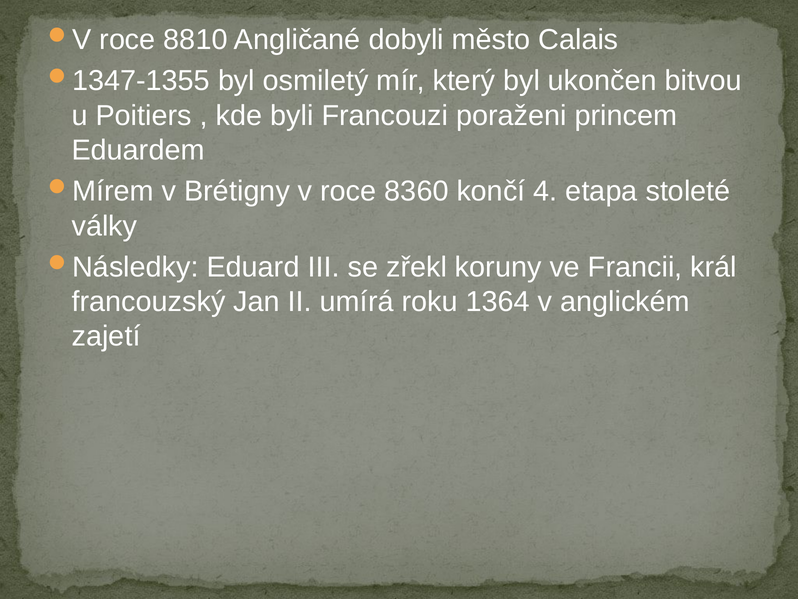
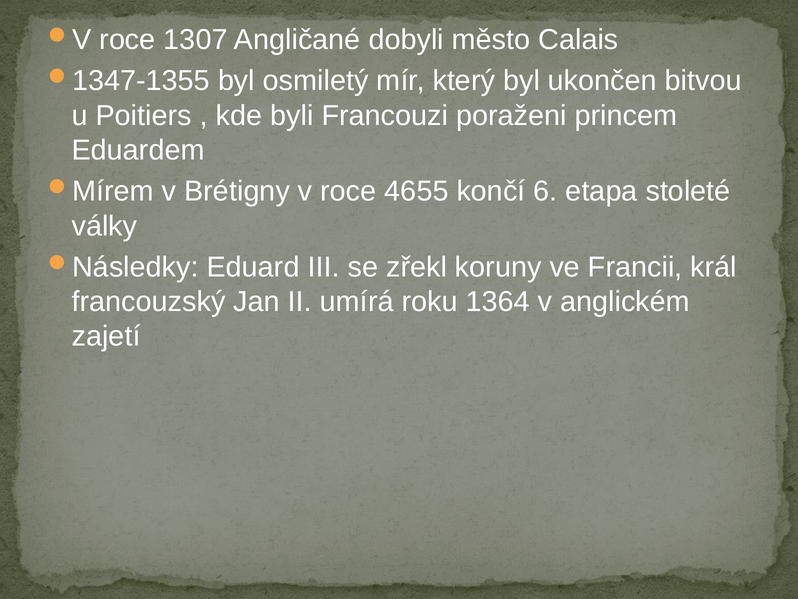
8810: 8810 -> 1307
8360: 8360 -> 4655
4: 4 -> 6
